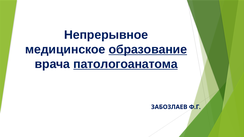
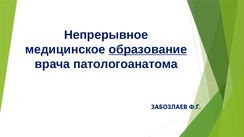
патологоанатома underline: present -> none
